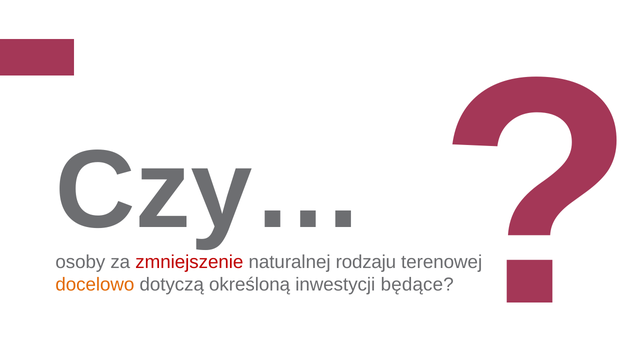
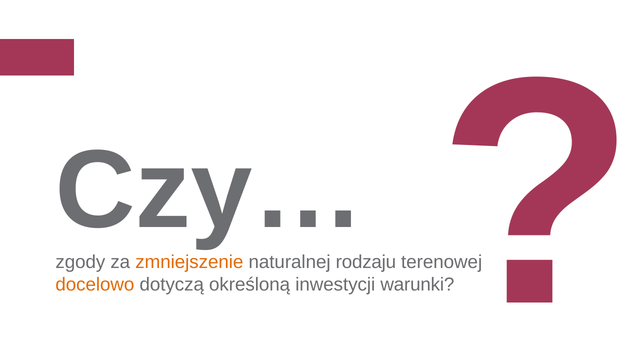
osoby: osoby -> zgody
zmniejszenie colour: red -> orange
będące: będące -> warunki
